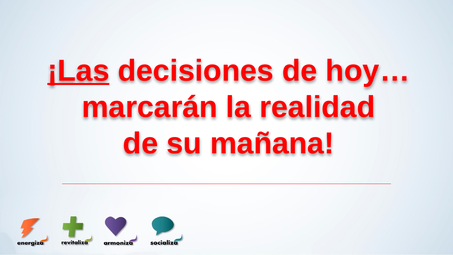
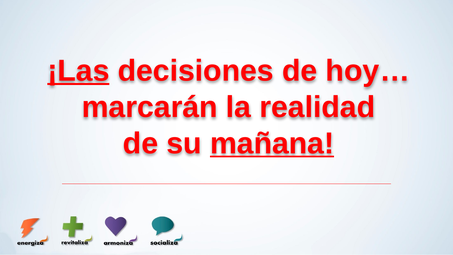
mañana underline: none -> present
